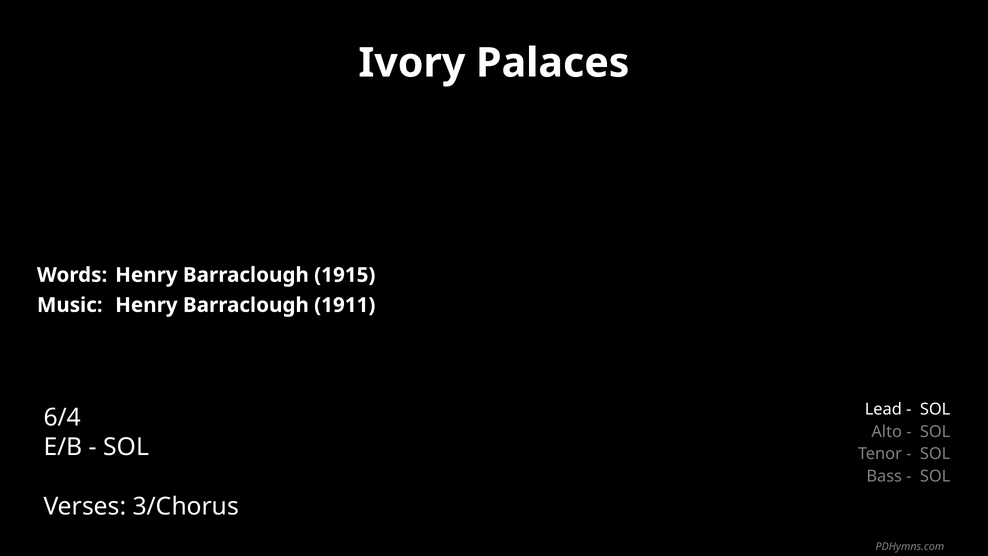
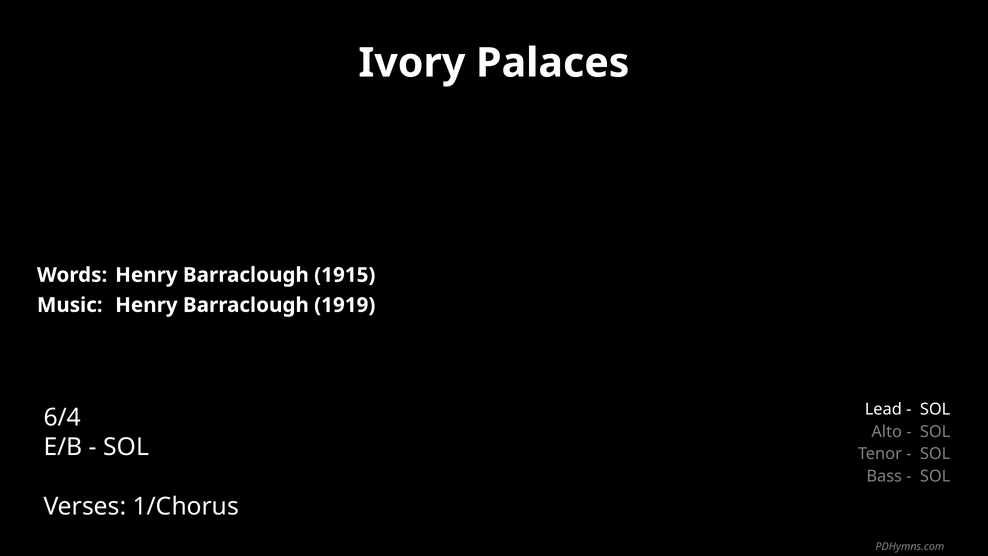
1911: 1911 -> 1919
3/Chorus: 3/Chorus -> 1/Chorus
